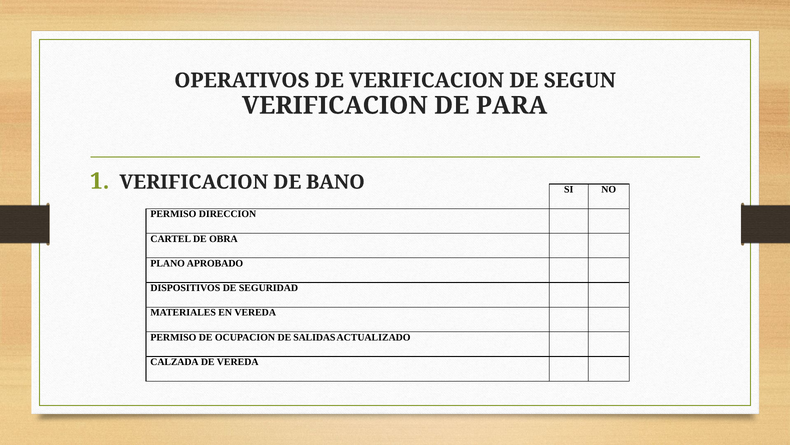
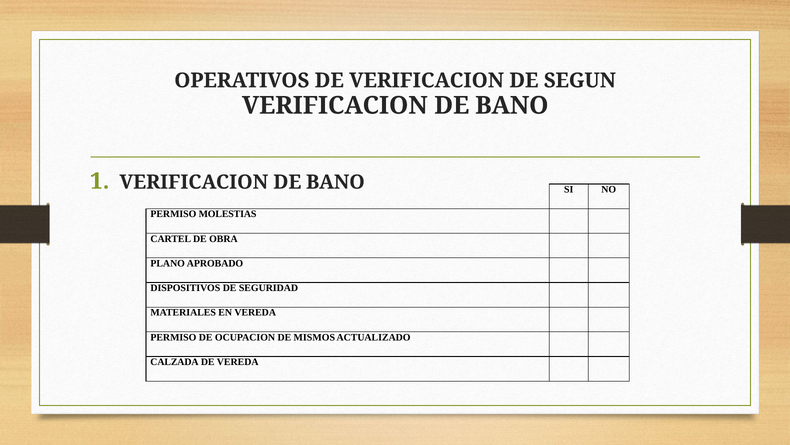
PARA at (512, 105): PARA -> BANO
DIRECCION: DIRECCION -> MOLESTIAS
SALIDAS: SALIDAS -> MISMOS
